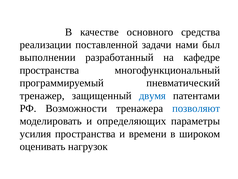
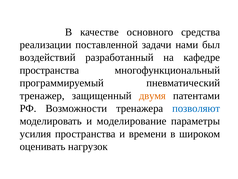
выполнении: выполнении -> воздействий
двумя colour: blue -> orange
определяющих: определяющих -> моделирование
